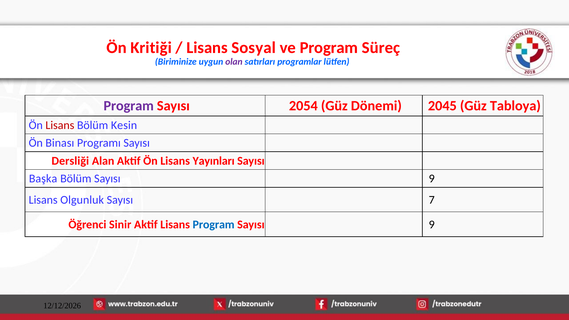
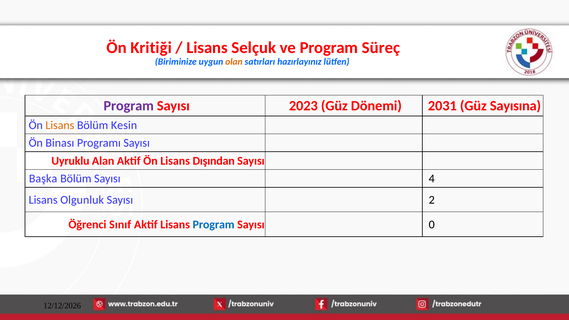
Sosyal: Sosyal -> Selçuk
olan colour: purple -> orange
programlar: programlar -> hazırlayınız
2054: 2054 -> 2023
2045: 2045 -> 2031
Tabloya: Tabloya -> Sayısına
Lisans at (60, 125) colour: red -> orange
Dersliği: Dersliği -> Uyruklu
Yayınları: Yayınları -> Dışından
Bölüm Sayısı 9: 9 -> 4
7: 7 -> 2
Sinir: Sinir -> Sınıf
9 at (432, 225): 9 -> 0
